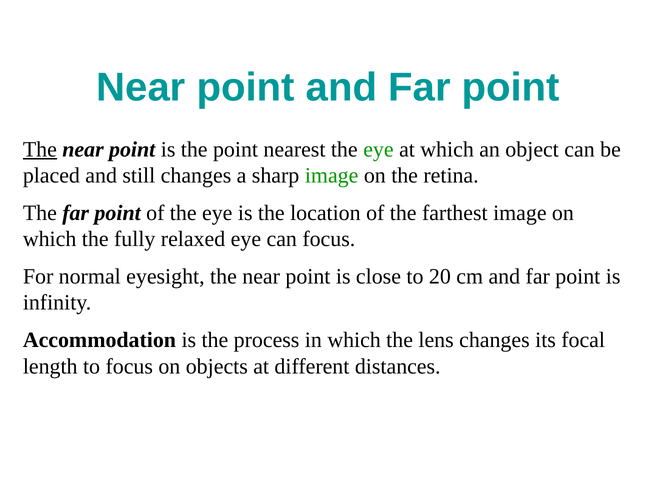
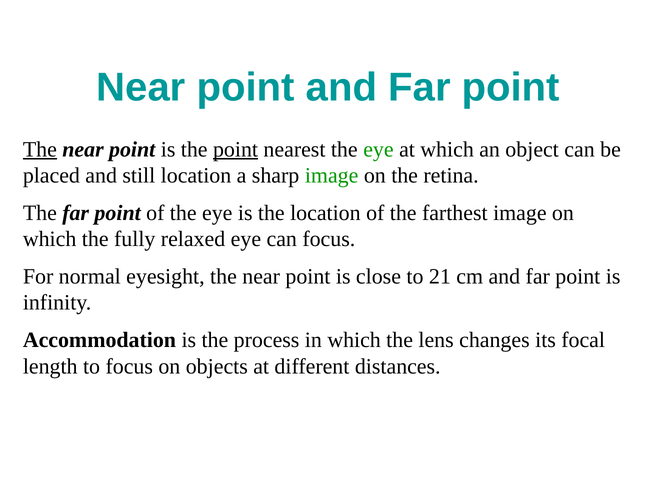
point at (236, 149) underline: none -> present
still changes: changes -> location
20: 20 -> 21
